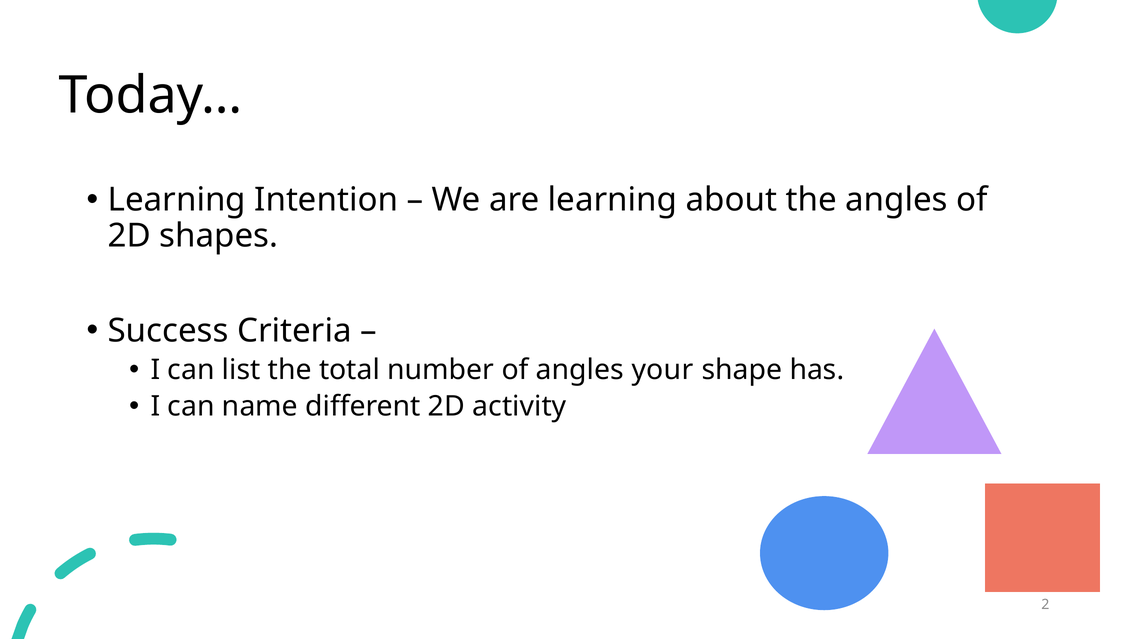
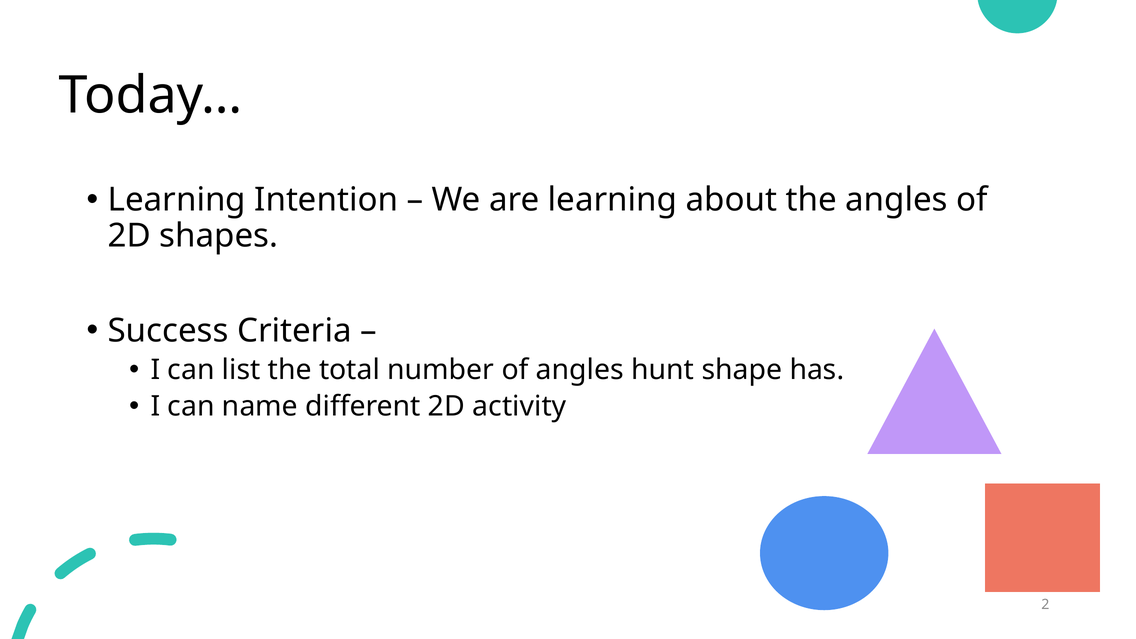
your: your -> hunt
